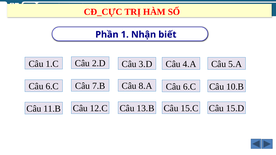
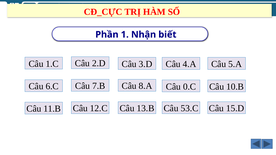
8.A Câu 6.C: 6.C -> 0.C
15.C: 15.C -> 53.C
